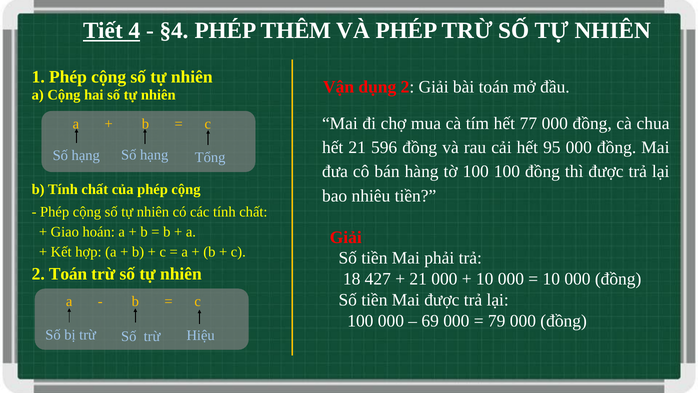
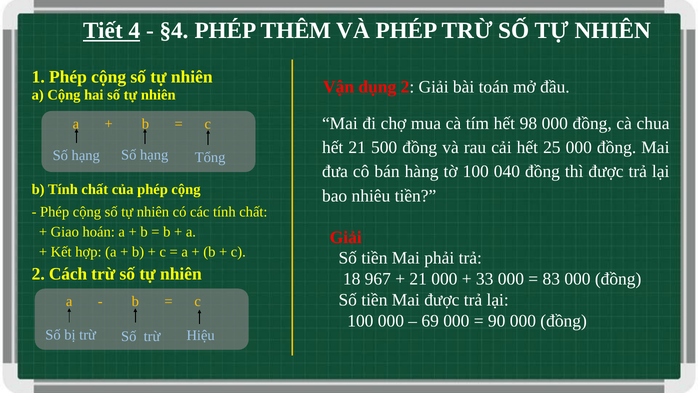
77: 77 -> 98
596: 596 -> 500
95: 95 -> 25
100 100: 100 -> 040
2 Toán: Toán -> Cách
427: 427 -> 967
10 at (485, 279): 10 -> 33
10 at (551, 279): 10 -> 83
79: 79 -> 90
